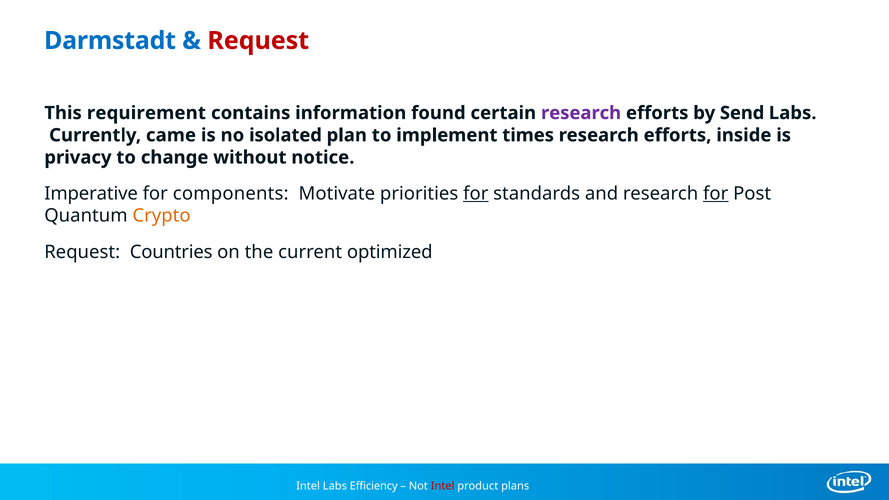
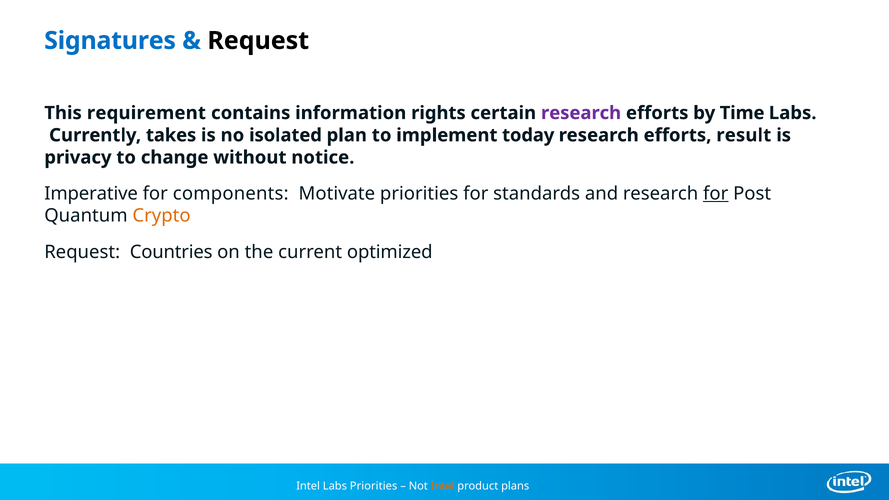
Darmstadt: Darmstadt -> Signatures
Request at (258, 41) colour: red -> black
found: found -> rights
Send: Send -> Time
came: came -> takes
times: times -> today
inside: inside -> result
for at (476, 194) underline: present -> none
Labs Efficiency: Efficiency -> Priorities
Intel at (443, 486) colour: red -> orange
